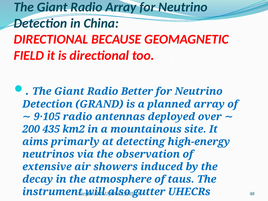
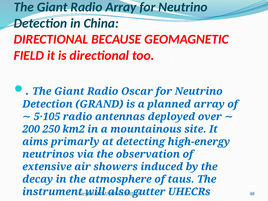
Better: Better -> Oscar
9·105: 9·105 -> 5·105
435: 435 -> 250
